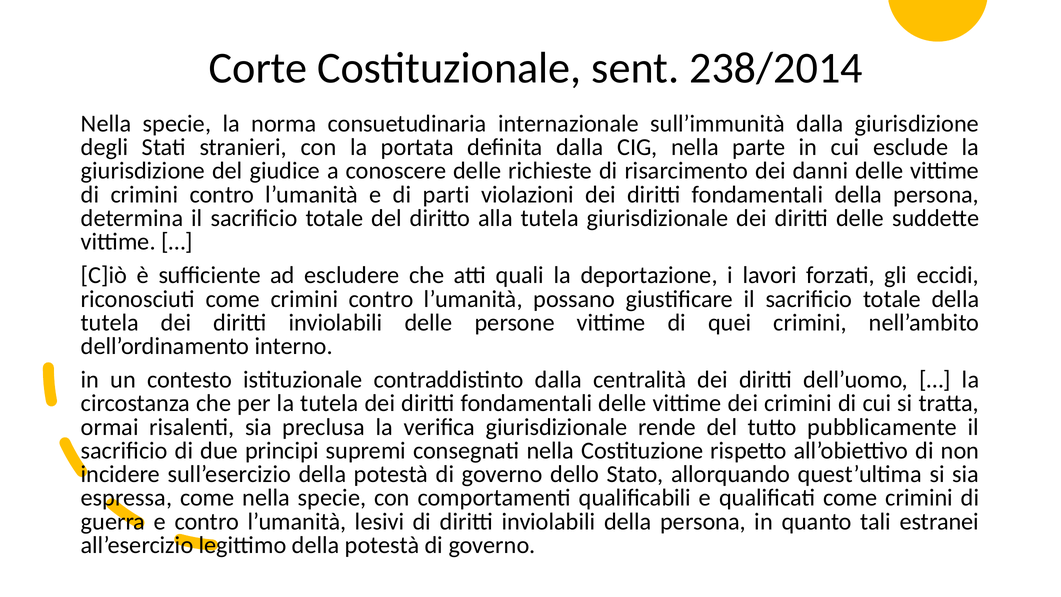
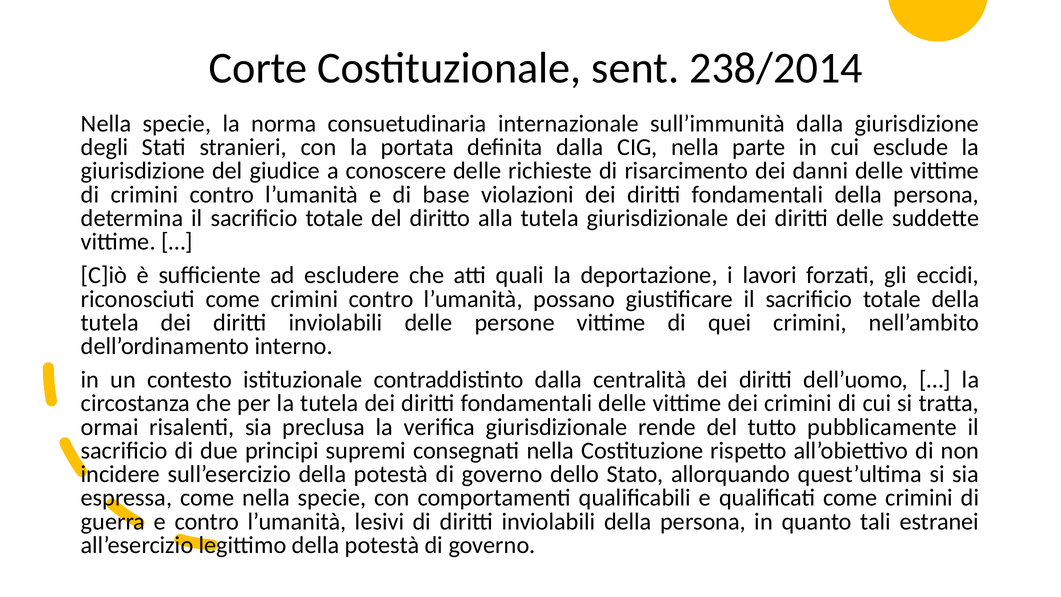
parti: parti -> base
